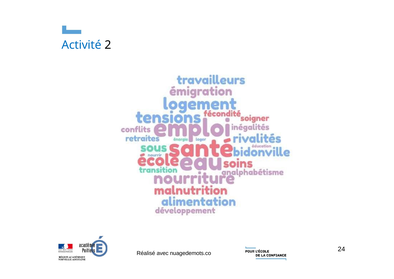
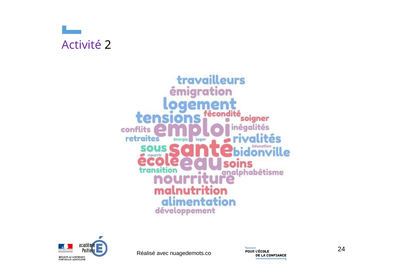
Activité colour: blue -> purple
